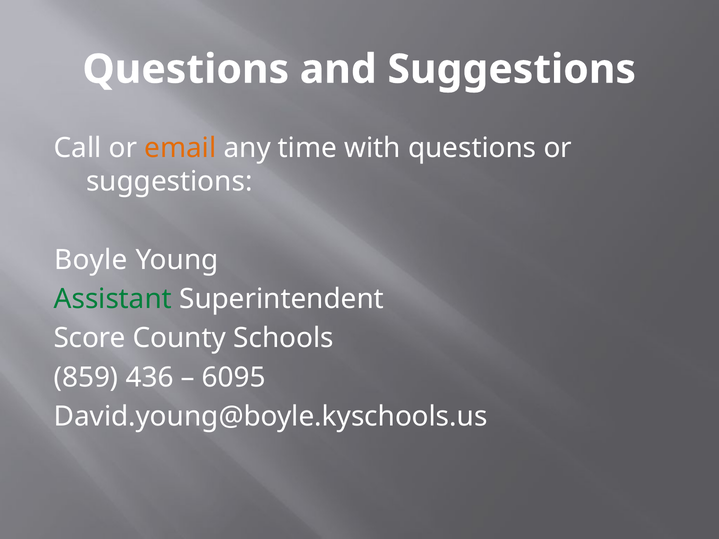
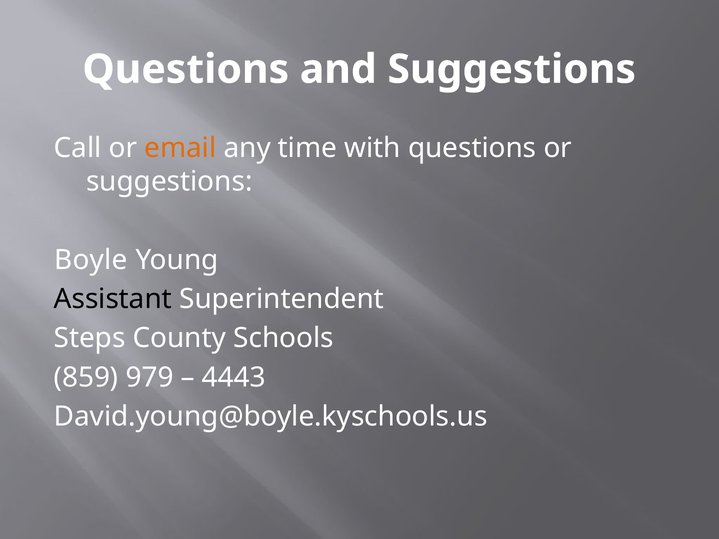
Assistant colour: green -> black
Score: Score -> Steps
436: 436 -> 979
6095: 6095 -> 4443
